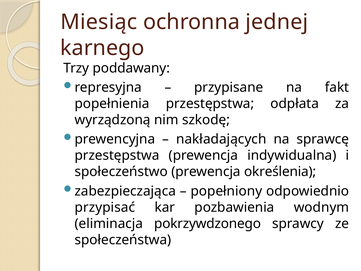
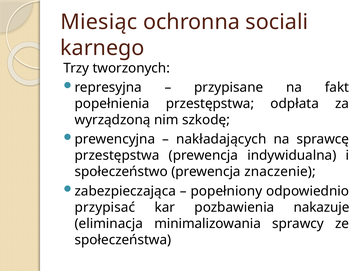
jednej: jednej -> sociali
poddawany: poddawany -> tworzonych
określenia: określenia -> znaczenie
wodnym: wodnym -> nakazuje
pokrzywdzonego: pokrzywdzonego -> minimalizowania
